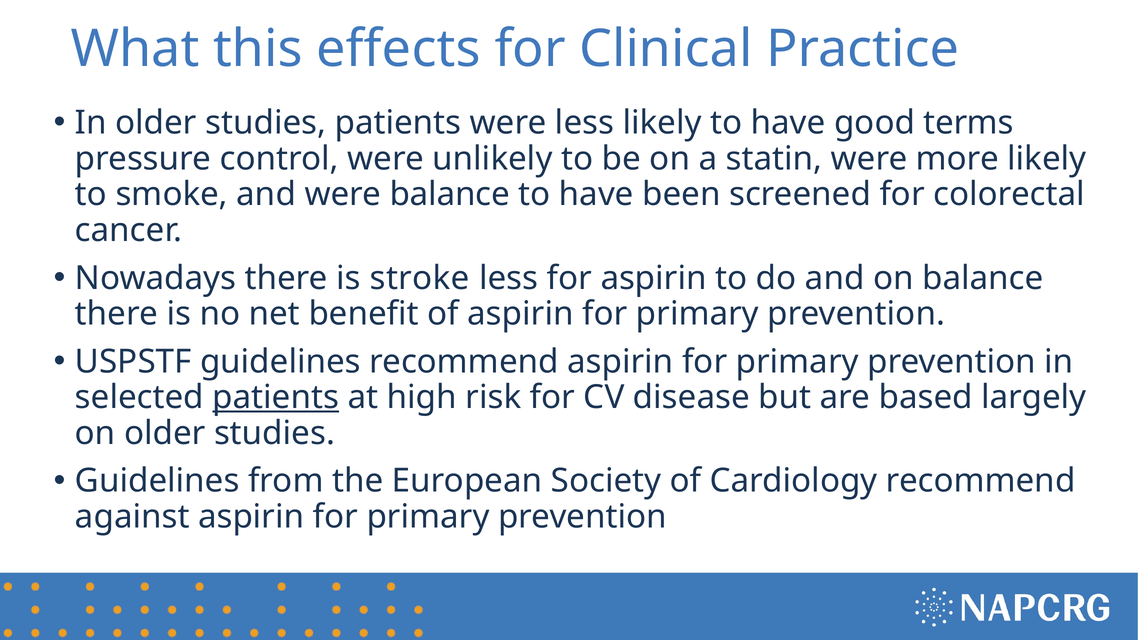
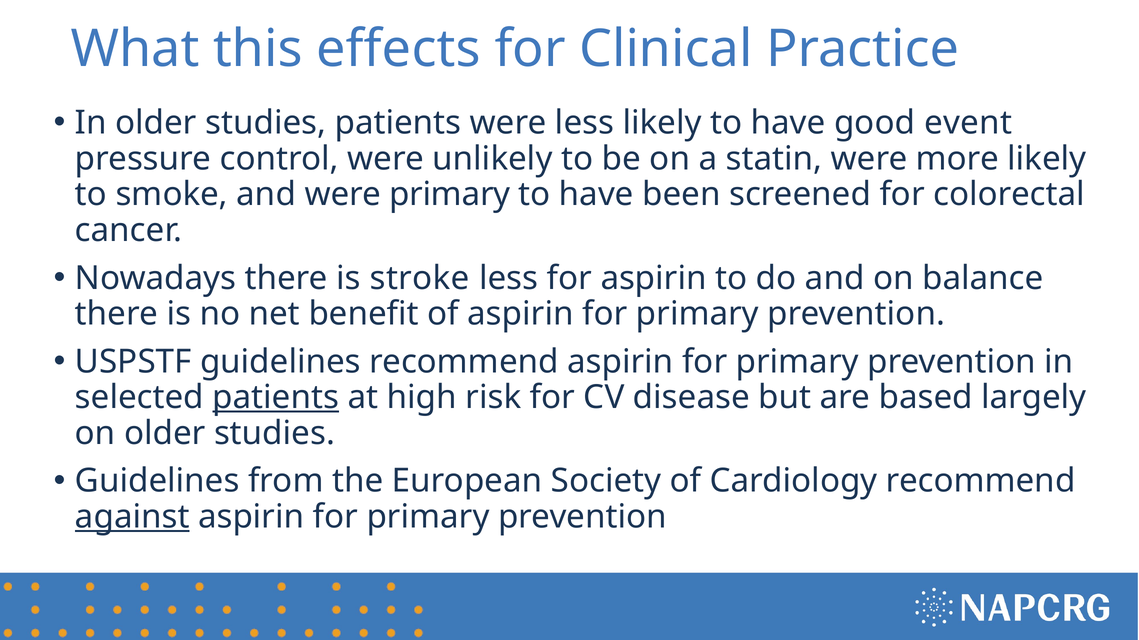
terms: terms -> event
were balance: balance -> primary
against underline: none -> present
